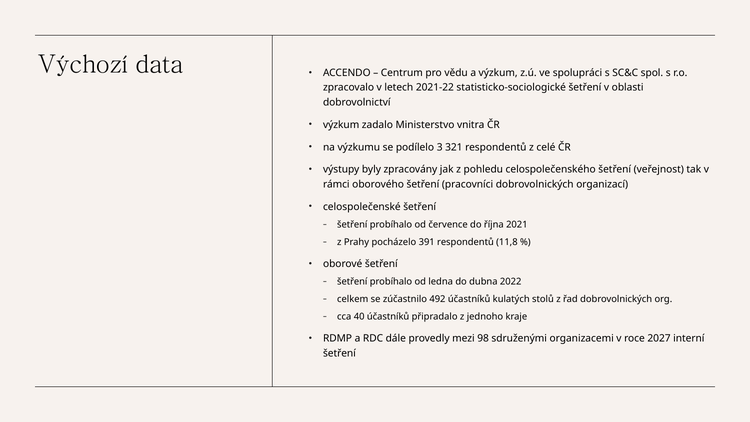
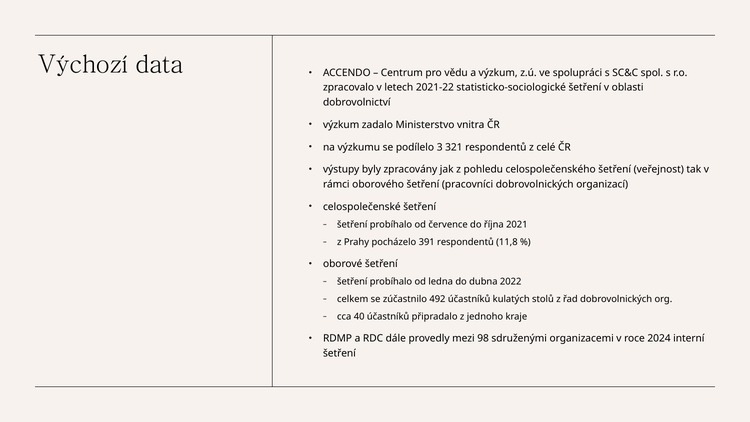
2027: 2027 -> 2024
